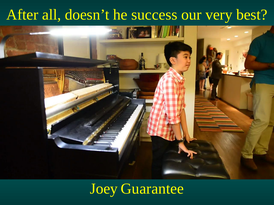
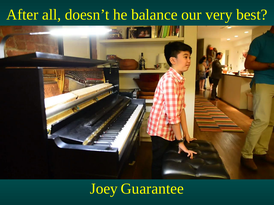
success: success -> balance
